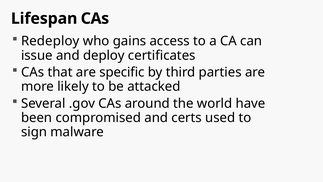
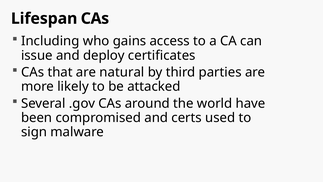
Redeploy: Redeploy -> Including
specific: specific -> natural
